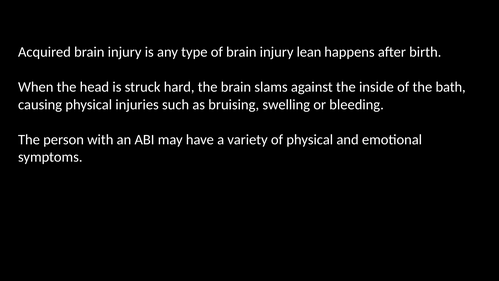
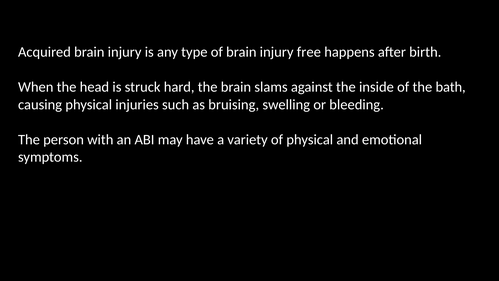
lean: lean -> free
